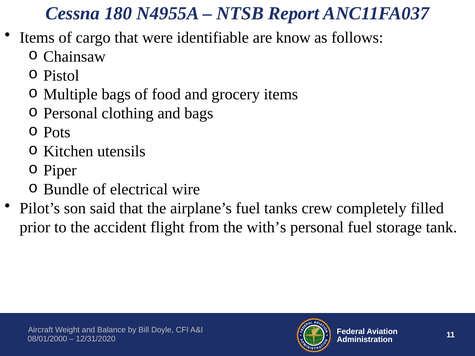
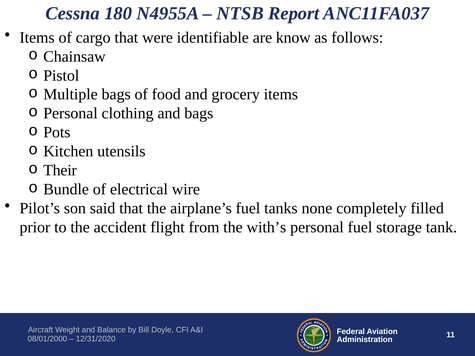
Piper: Piper -> Their
crew: crew -> none
